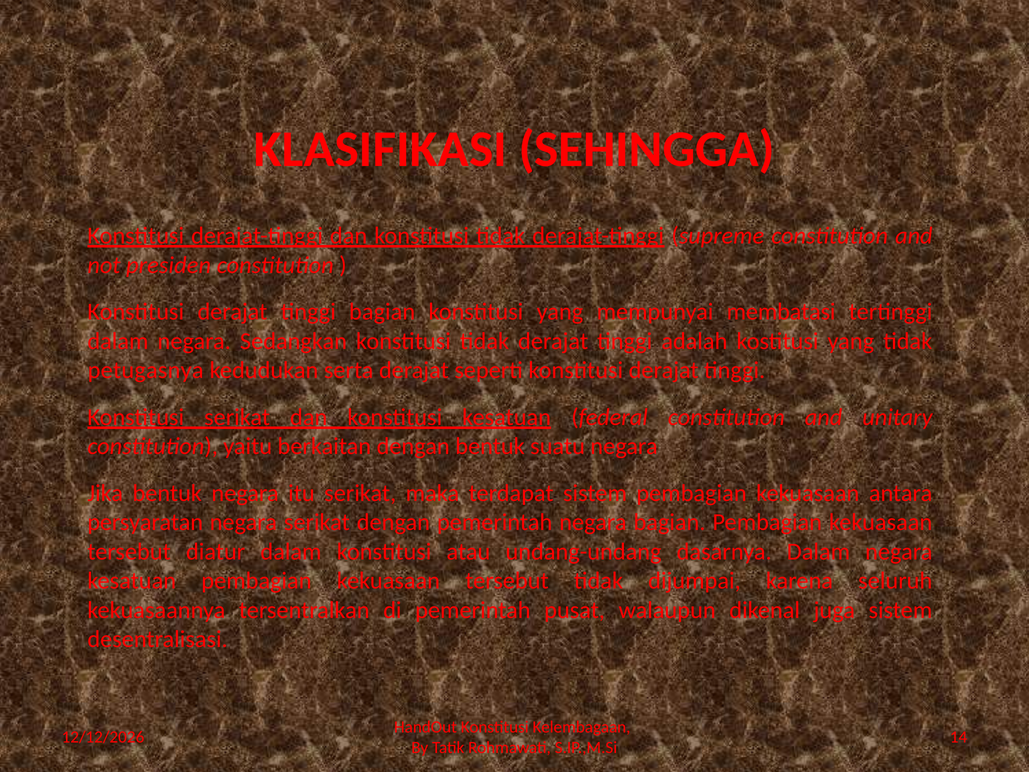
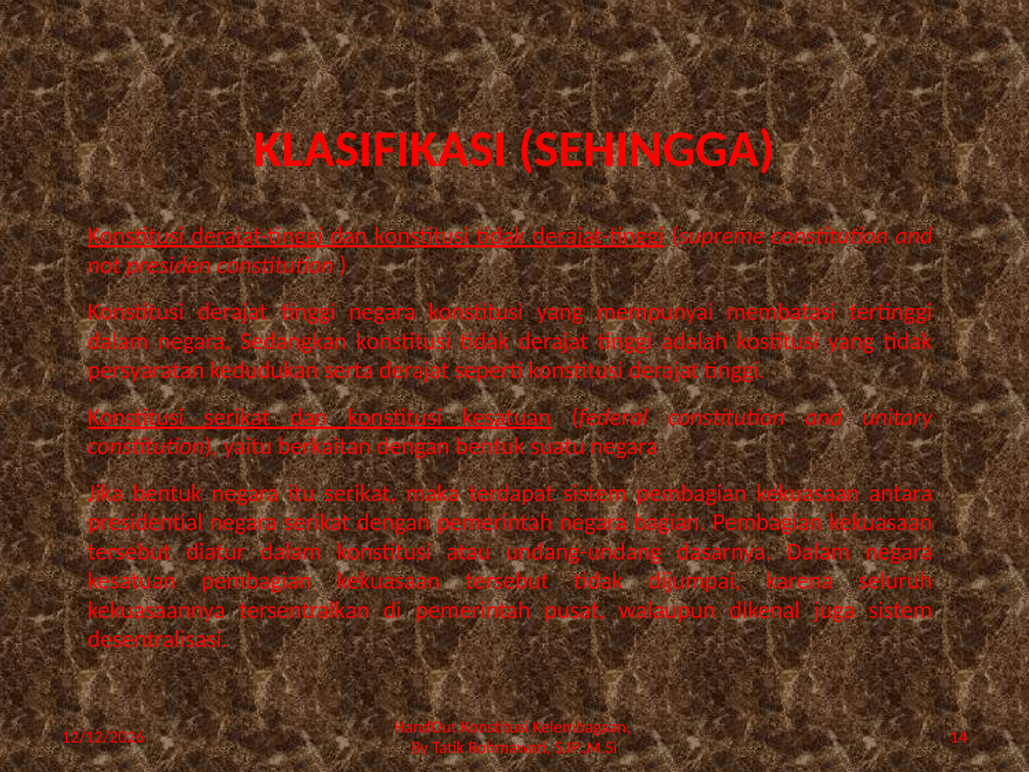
tinggi bagian: bagian -> negara
petugasnya: petugasnya -> persyaratan
persyaratan: persyaratan -> presidential
